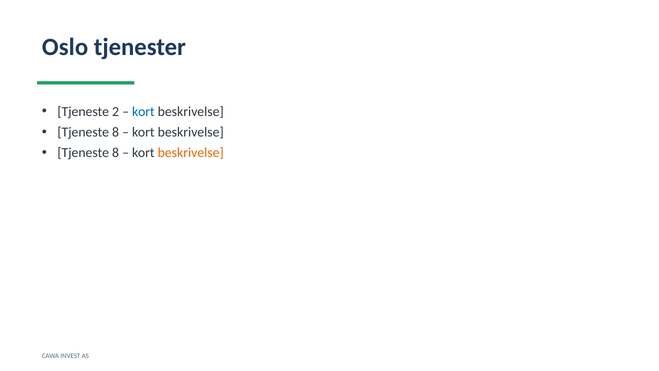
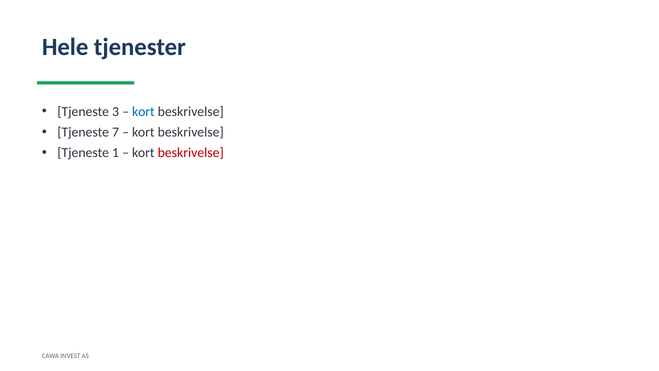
Oslo: Oslo -> Hele
2: 2 -> 3
8 at (116, 132): 8 -> 7
8 at (116, 153): 8 -> 1
beskrivelse at (191, 153) colour: orange -> red
